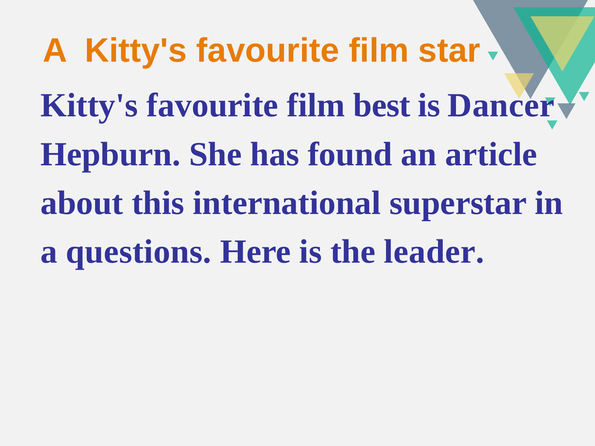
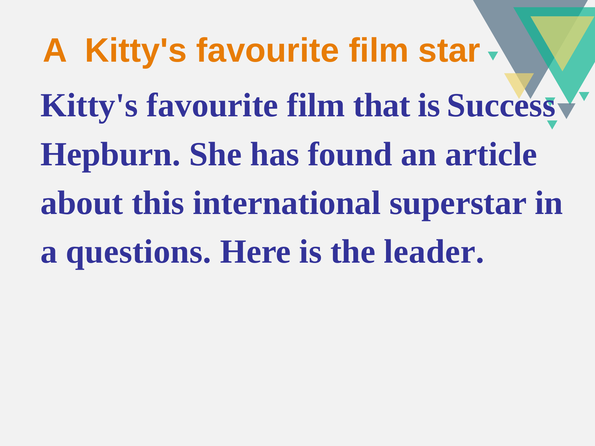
best: best -> that
Dancer: Dancer -> Success
